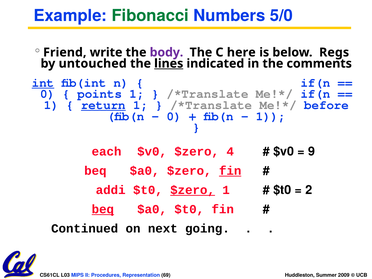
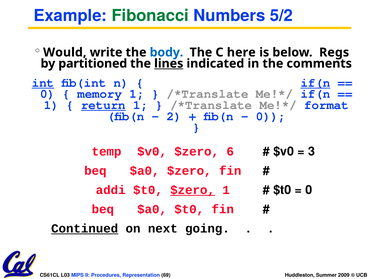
5/0: 5/0 -> 5/2
Friend: Friend -> Would
body colour: purple -> blue
untouched: untouched -> partitioned
if(n at (315, 83) underline: none -> present
points: points -> memory
before: before -> format
0 at (174, 116): 0 -> 2
1 at (271, 116): 1 -> 0
each: each -> temp
4: 4 -> 6
9: 9 -> 3
fin at (230, 171) underline: present -> none
2 at (309, 190): 2 -> 0
beq at (103, 209) underline: present -> none
Continued underline: none -> present
